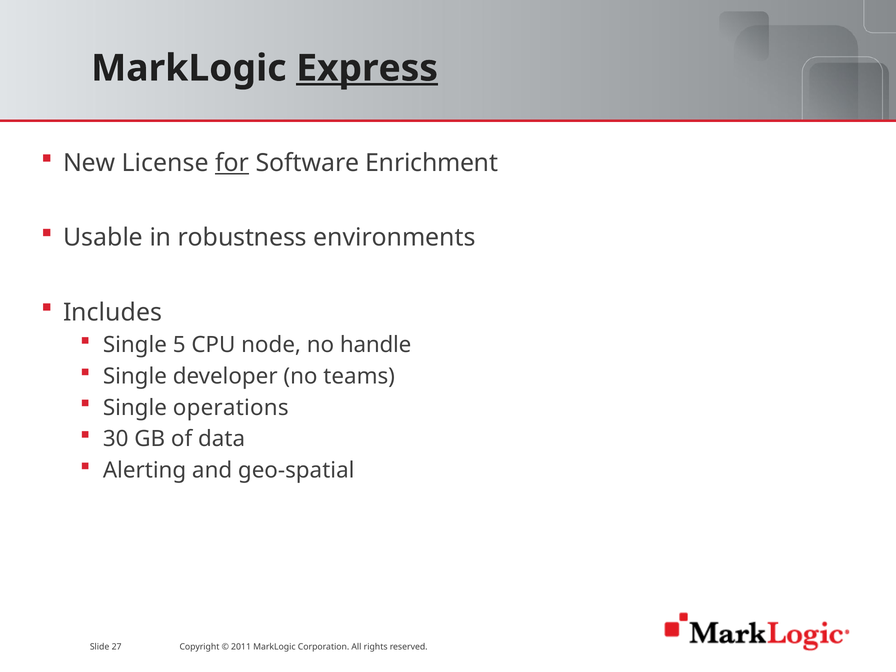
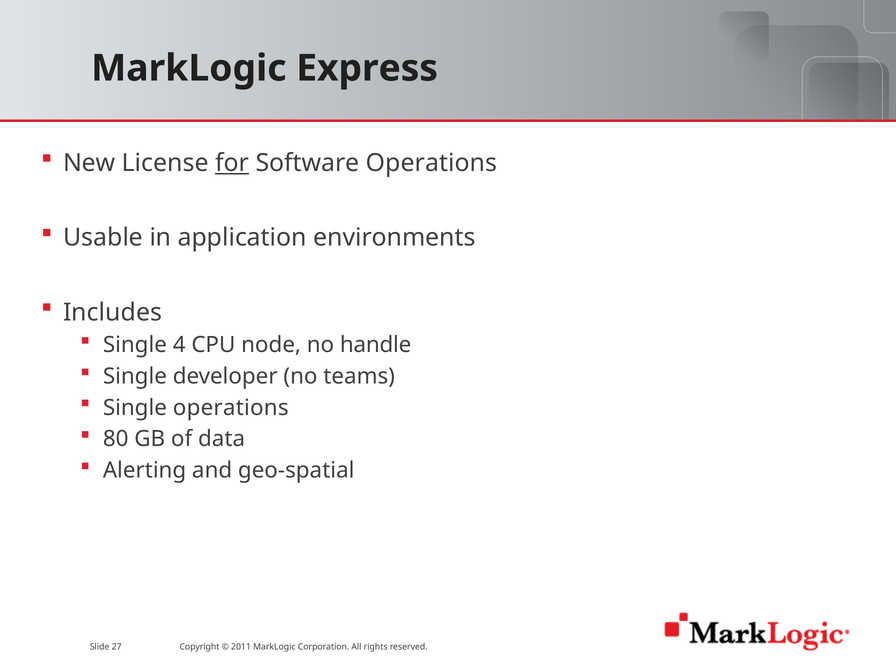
Express underline: present -> none
Software Enrichment: Enrichment -> Operations
robustness: robustness -> application
5: 5 -> 4
30: 30 -> 80
